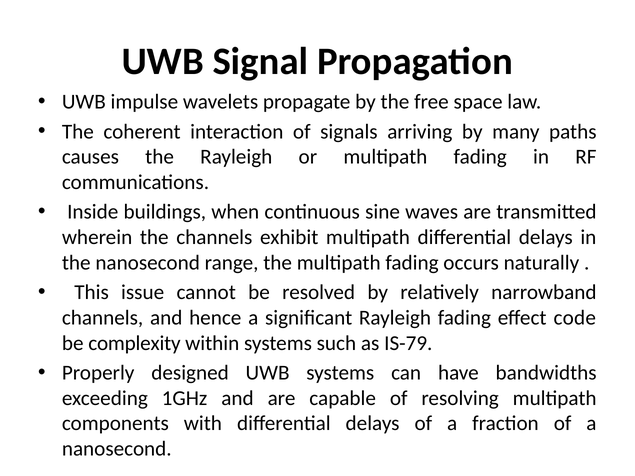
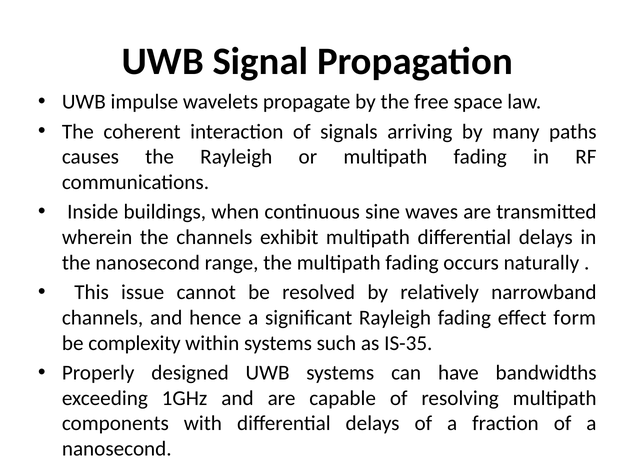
code: code -> form
IS-79: IS-79 -> IS-35
